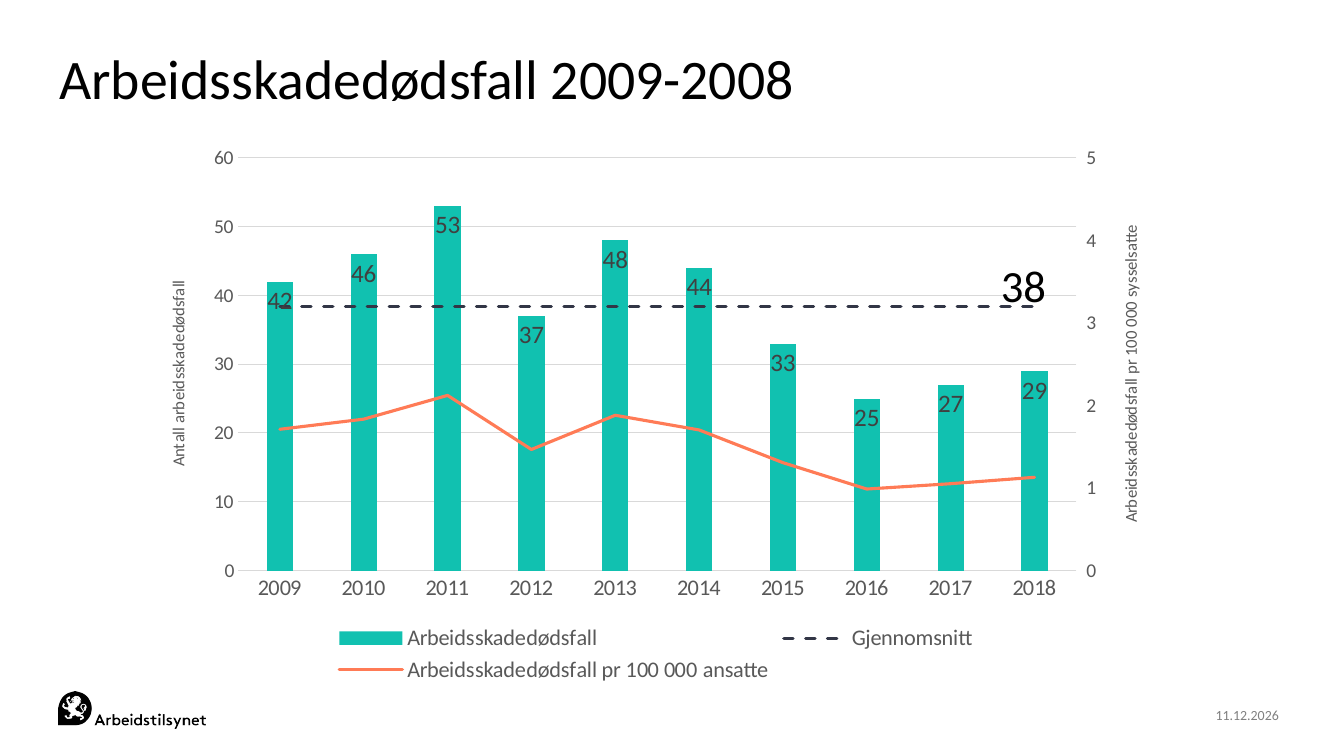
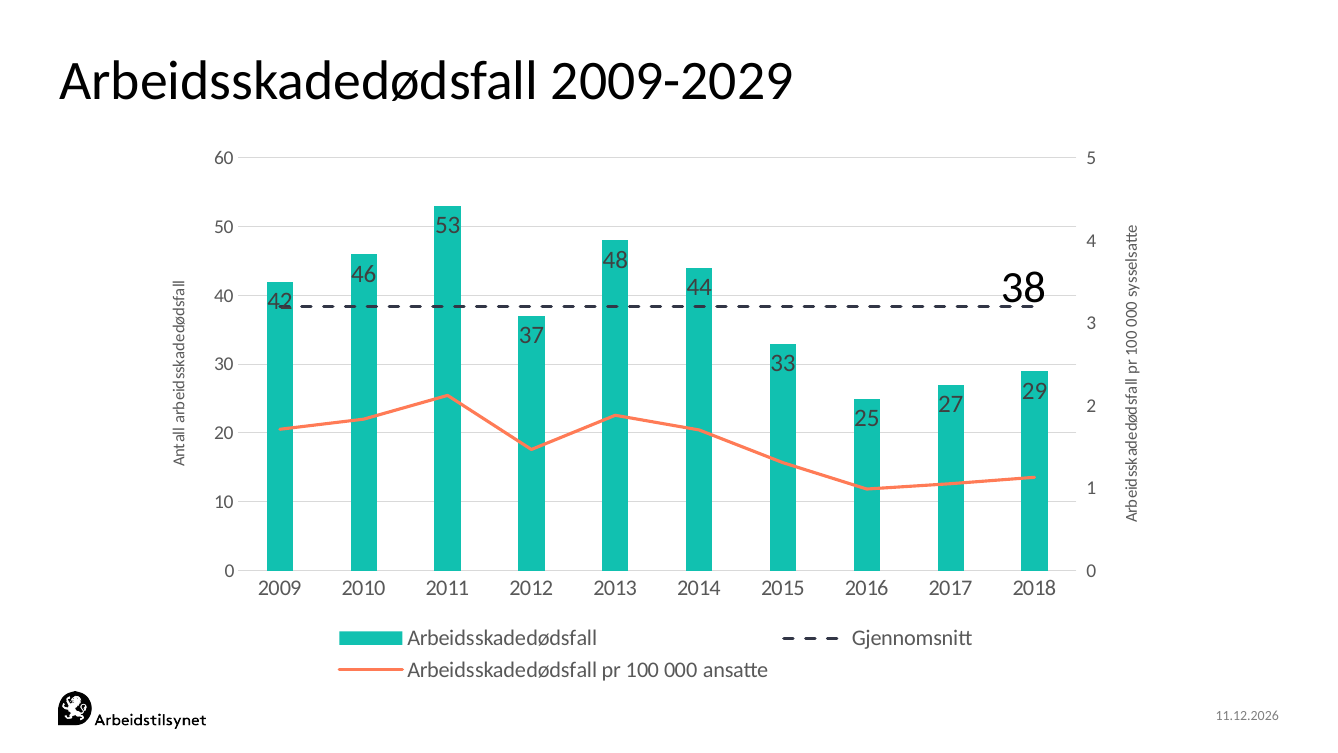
2009-2008: 2009-2008 -> 2009-2029
